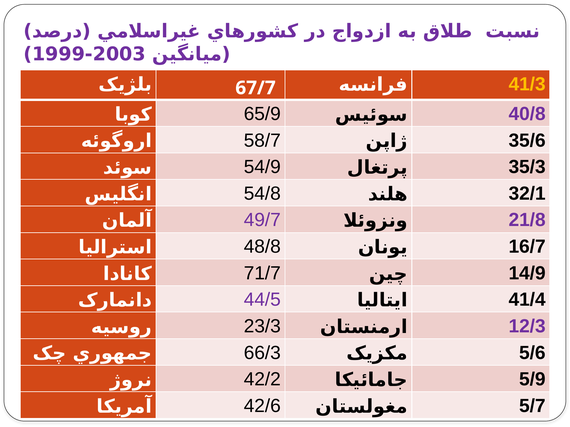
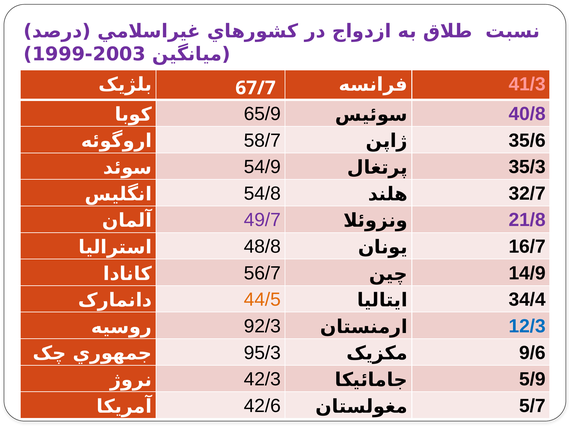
41/3 colour: yellow -> pink
32/1: 32/1 -> 32/7
71/7: 71/7 -> 56/7
44/5 colour: purple -> orange
41/4: 41/4 -> 34/4
23/3: 23/3 -> 92/3
12/3 colour: purple -> blue
66/3: 66/3 -> 95/3
5/6: 5/6 -> 9/6
42/2: 42/2 -> 42/3
